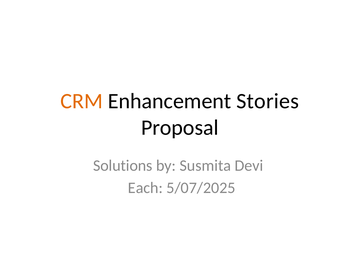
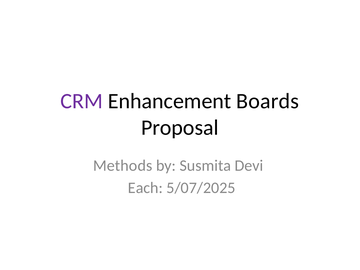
CRM colour: orange -> purple
Stories: Stories -> Boards
Solutions: Solutions -> Methods
